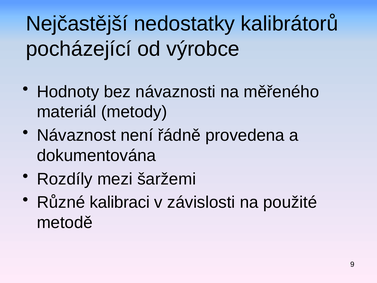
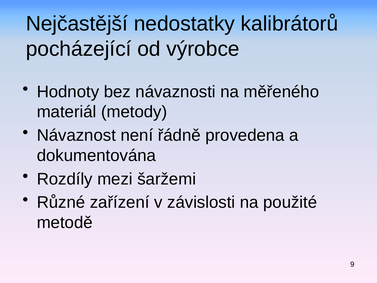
kalibraci: kalibraci -> zařízení
